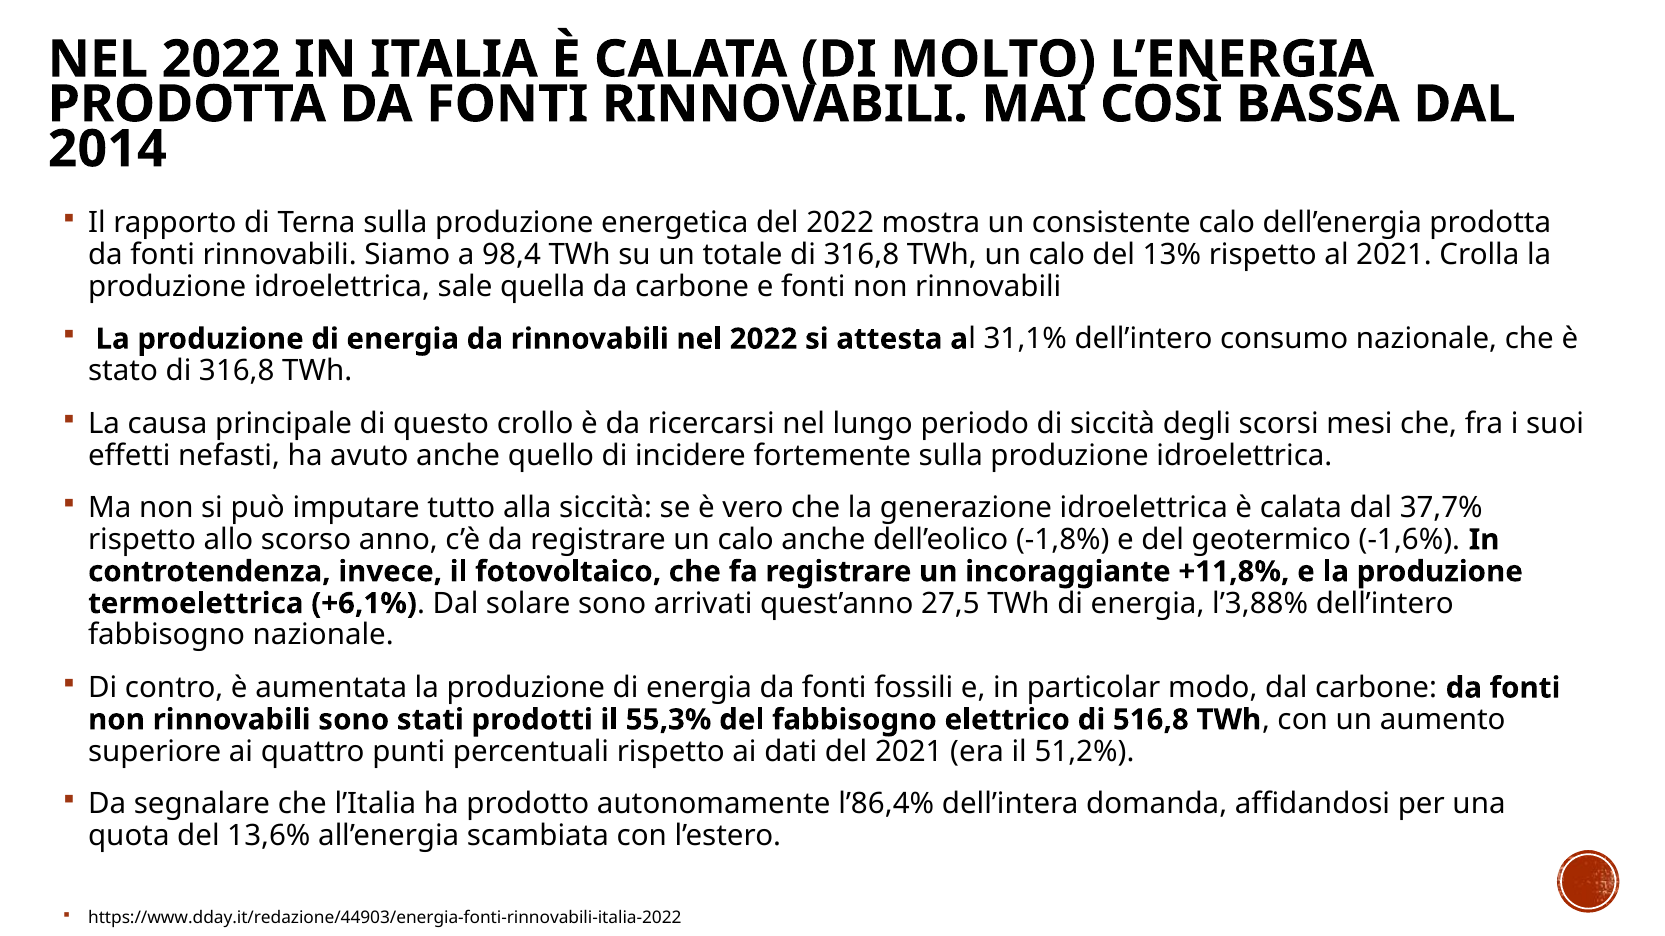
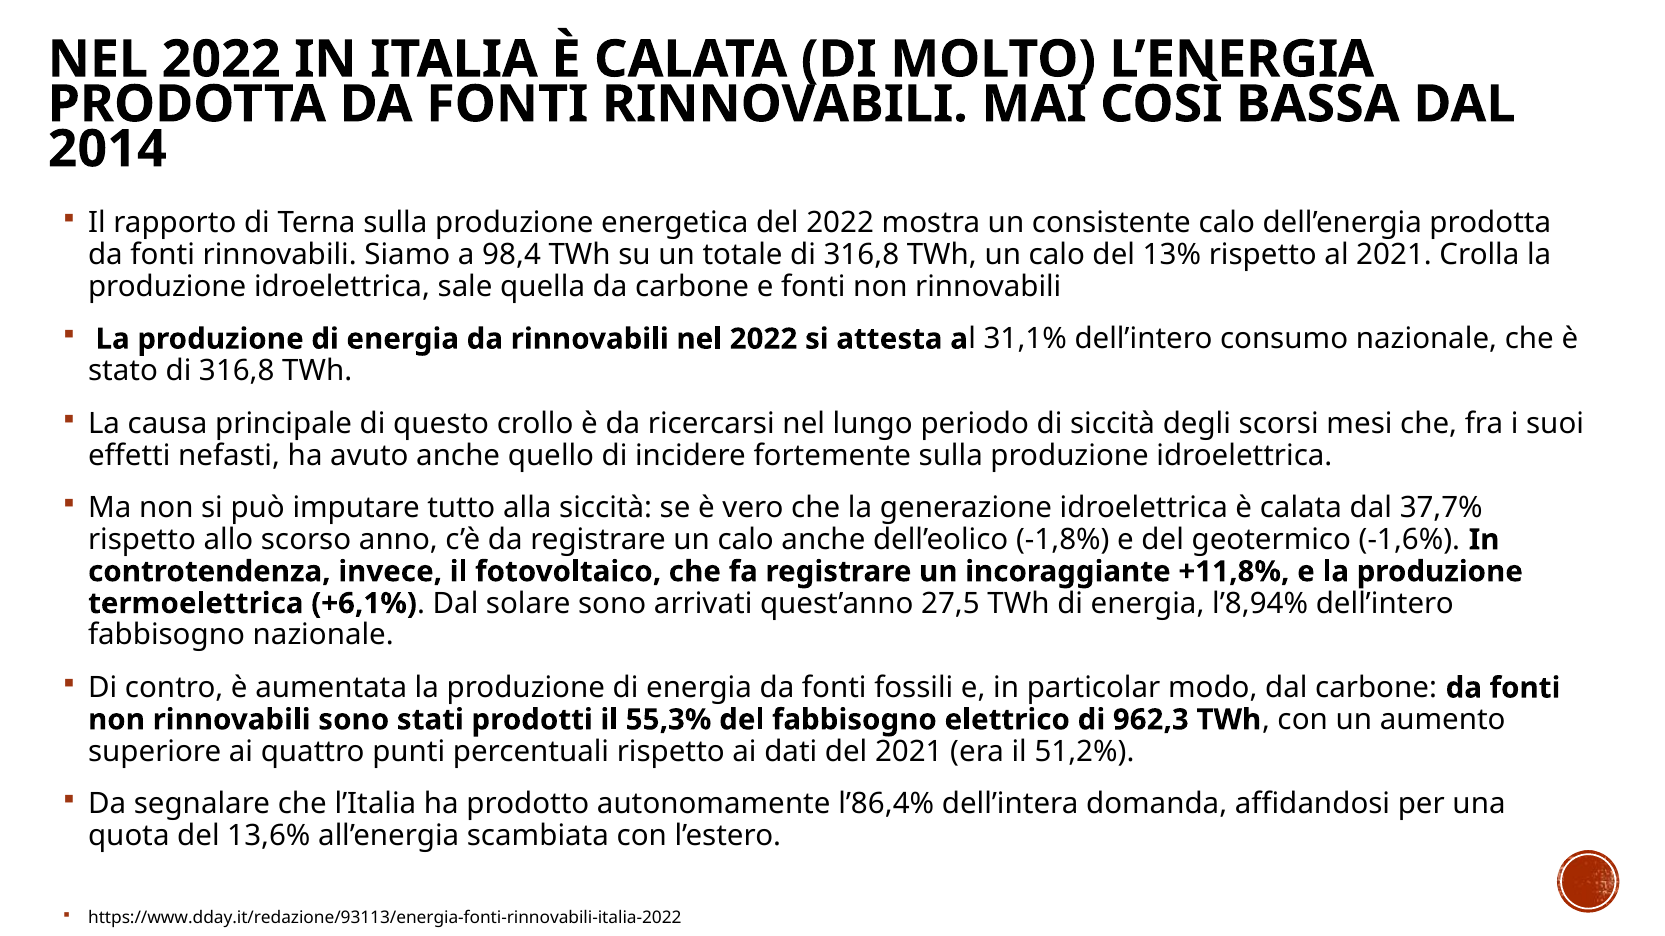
l’3,88%: l’3,88% -> l’8,94%
516,8: 516,8 -> 962,3
https://www.dday.it/redazione/44903/energia-fonti-rinnovabili-italia-2022: https://www.dday.it/redazione/44903/energia-fonti-rinnovabili-italia-2022 -> https://www.dday.it/redazione/93113/energia-fonti-rinnovabili-italia-2022
